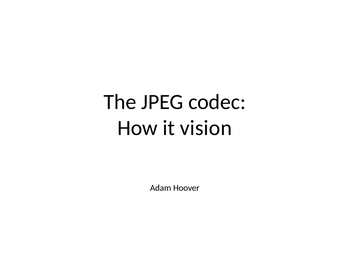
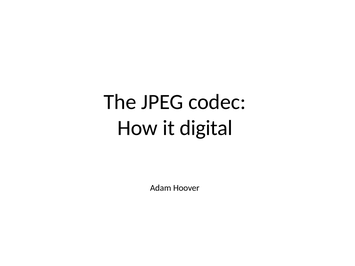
vision: vision -> digital
